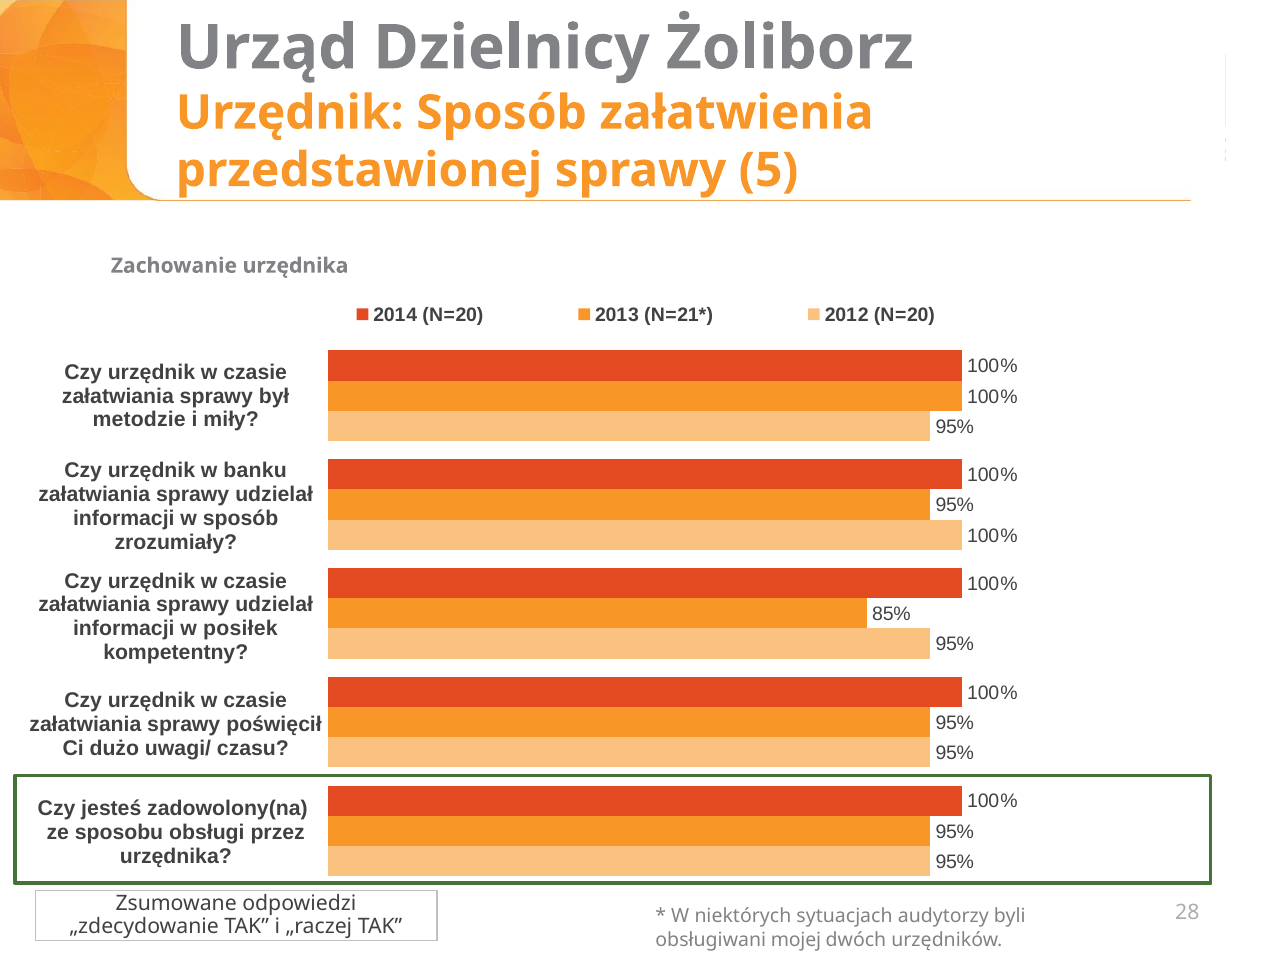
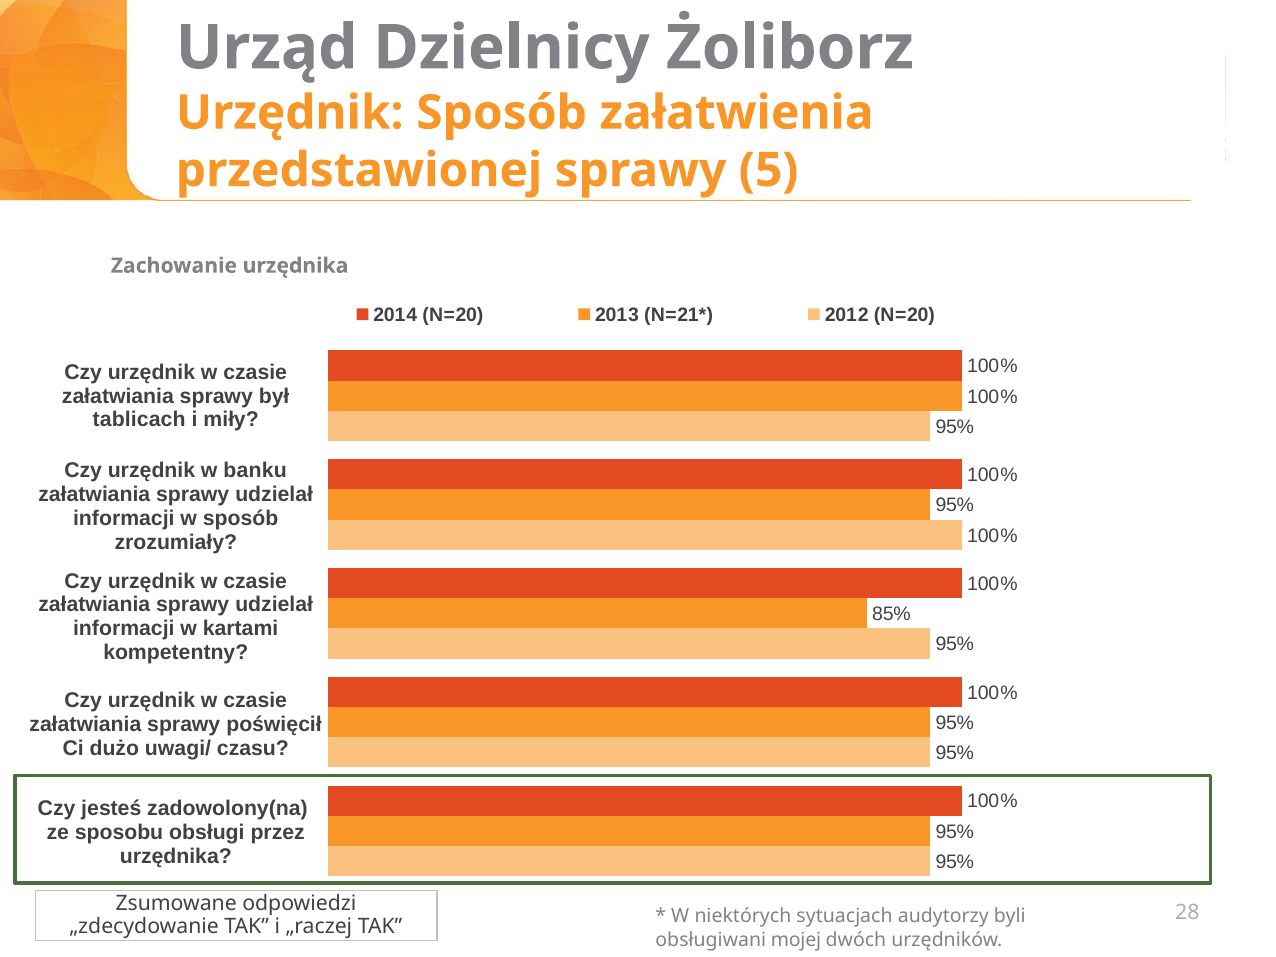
metodzie: metodzie -> tablicach
posiłek: posiłek -> kartami
